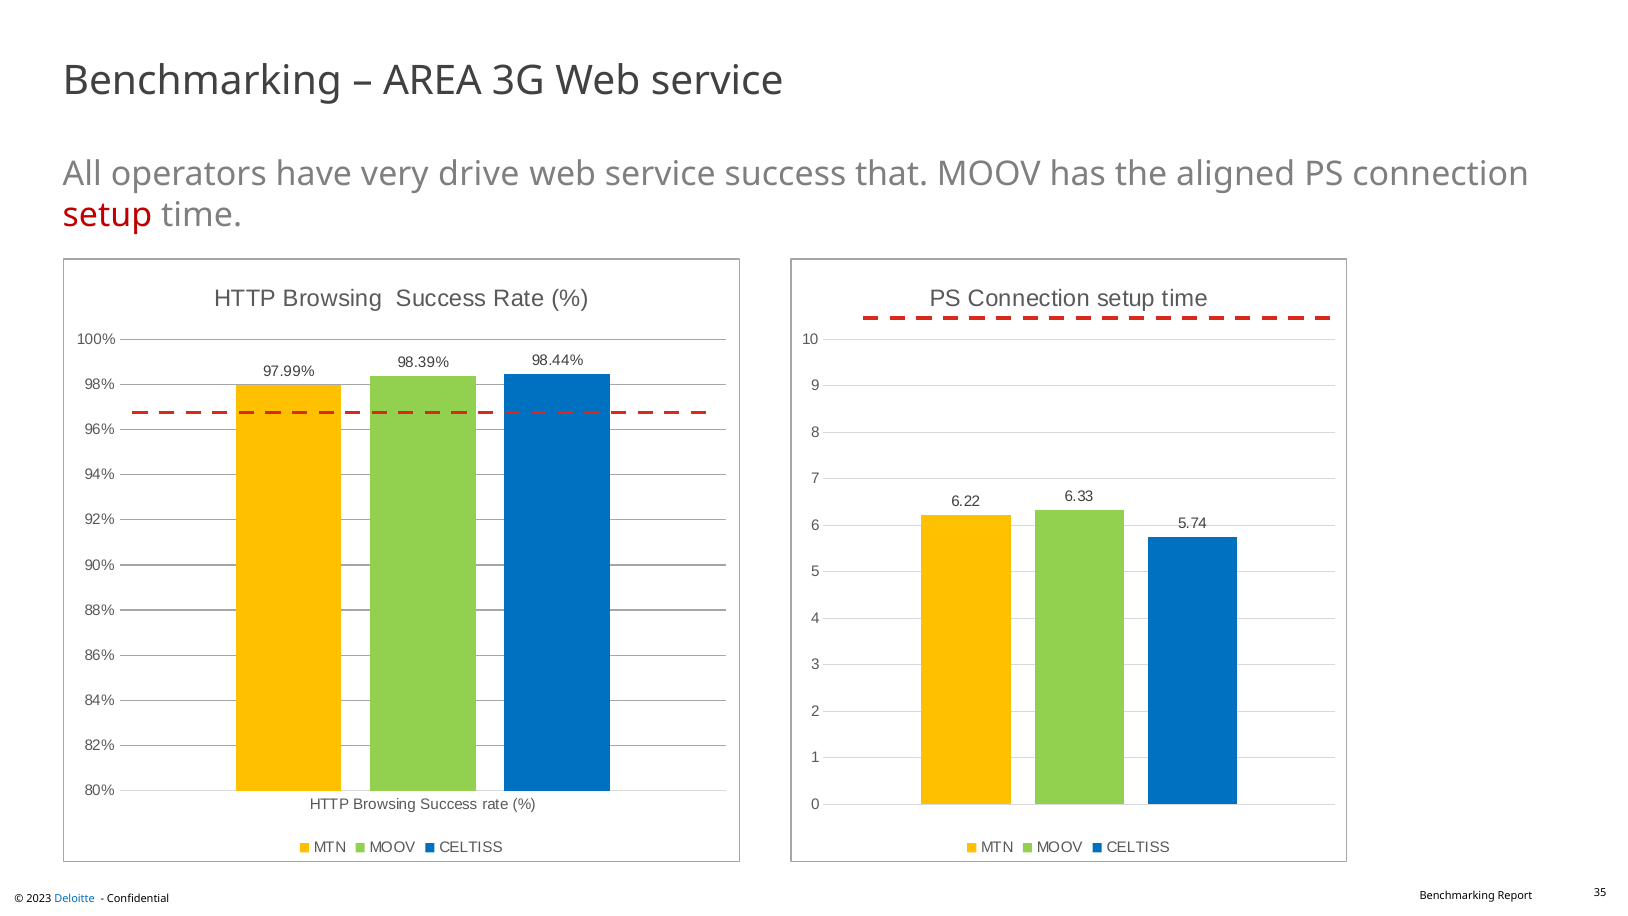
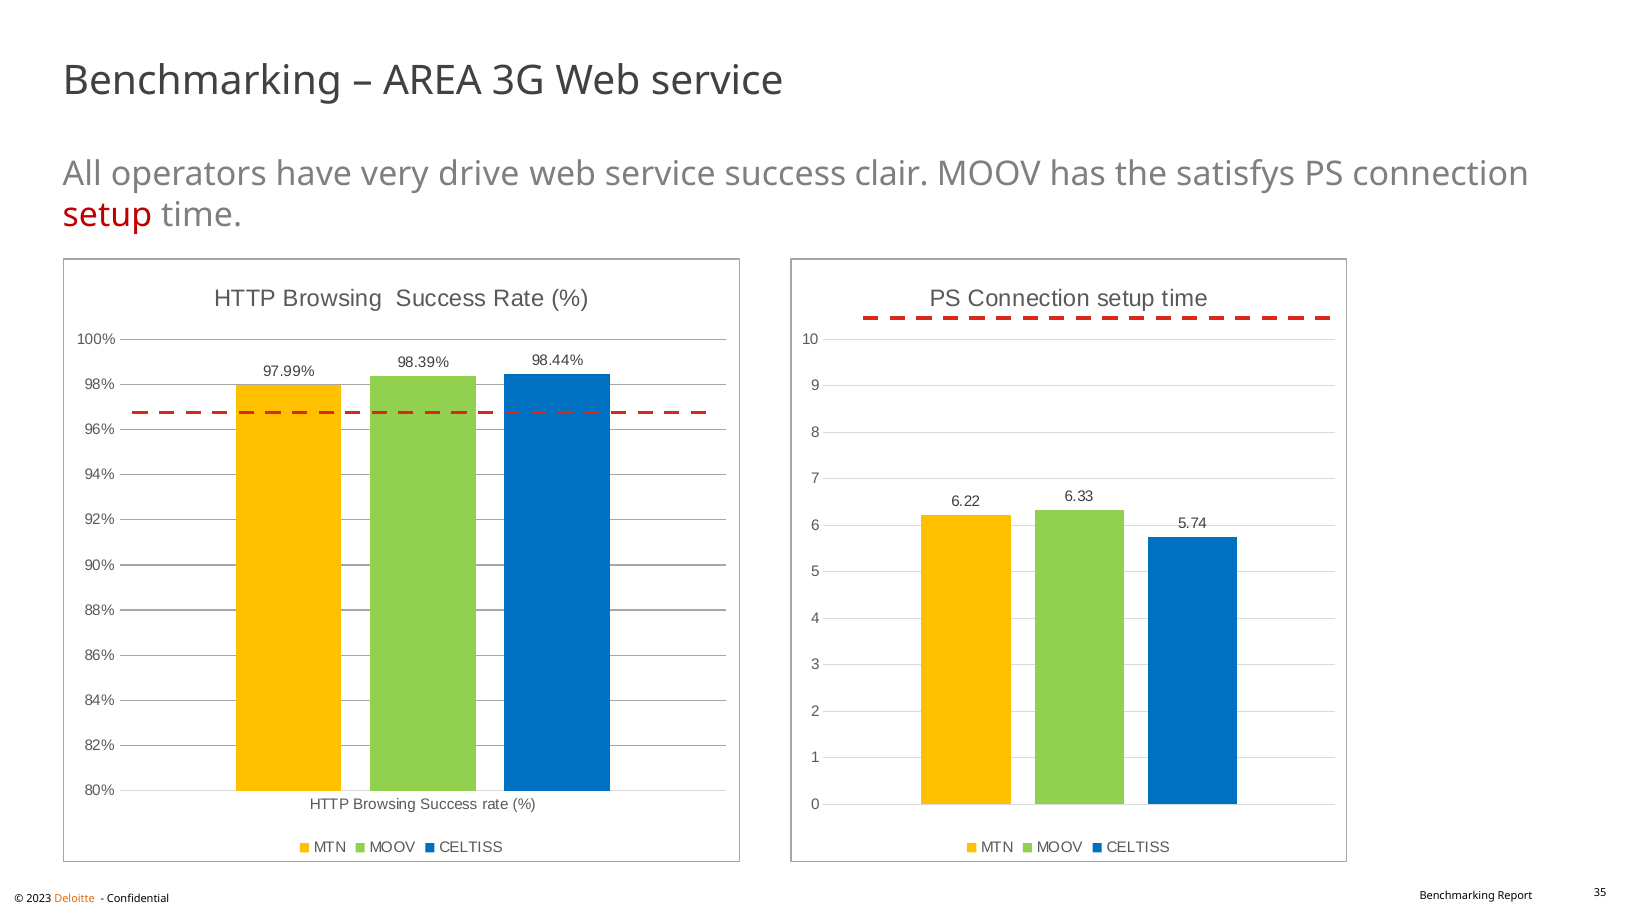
that: that -> clair
aligned: aligned -> satisfys
Deloitte colour: blue -> orange
